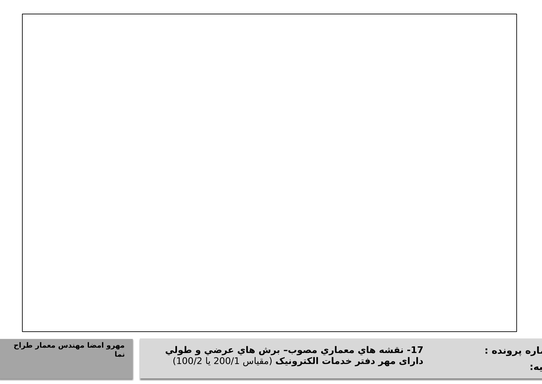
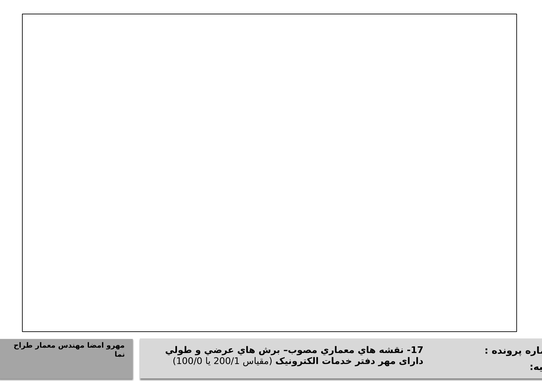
100/2: 100/2 -> 100/0
